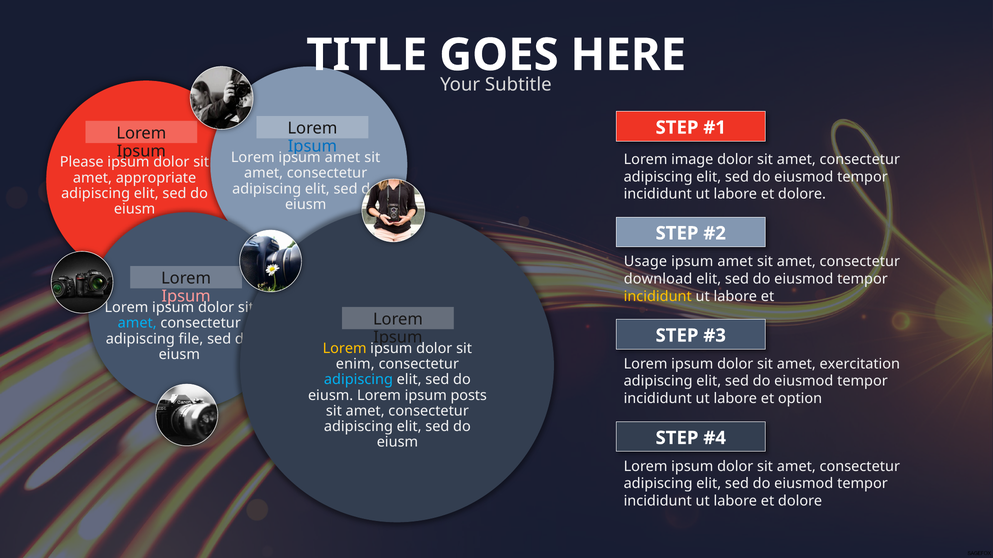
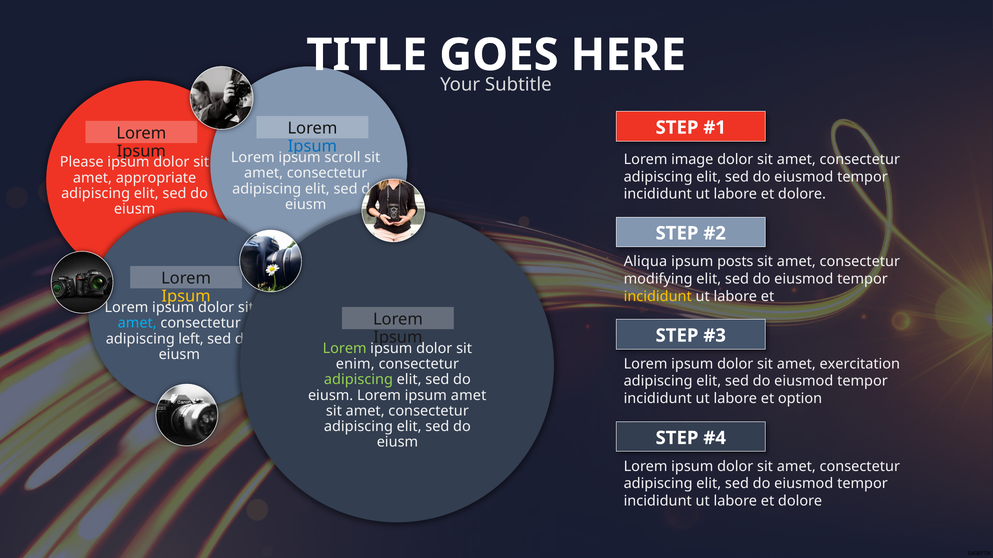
Lorem ipsum amet: amet -> scroll
Usage: Usage -> Aliqua
amet at (735, 262): amet -> posts
download: download -> modifying
Ipsum at (186, 297) colour: pink -> yellow
file: file -> left
Lorem at (345, 349) colour: yellow -> light green
adipiscing at (358, 380) colour: light blue -> light green
ipsum posts: posts -> amet
